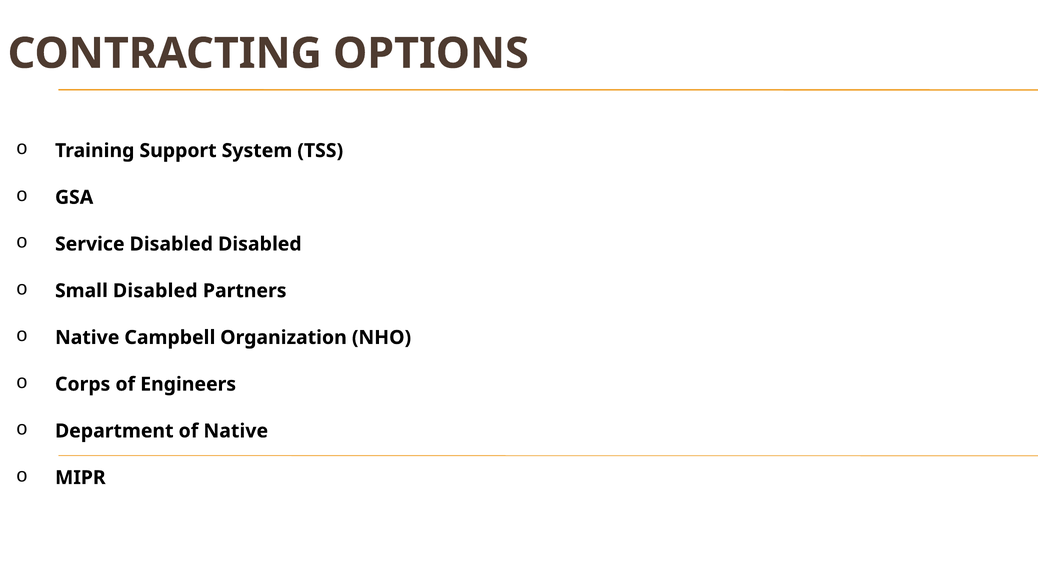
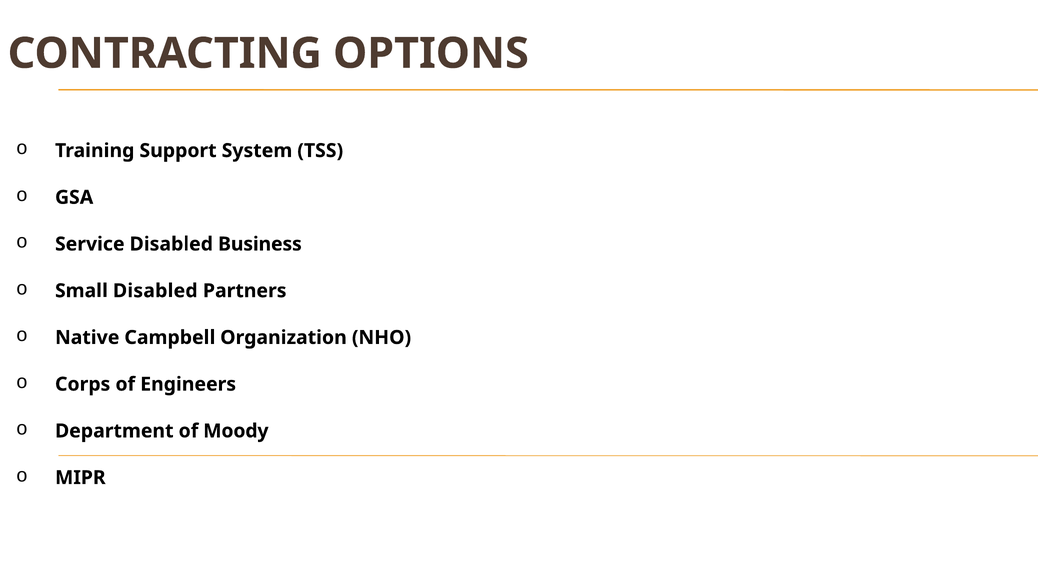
Disabled Disabled: Disabled -> Business
of Native: Native -> Moody
